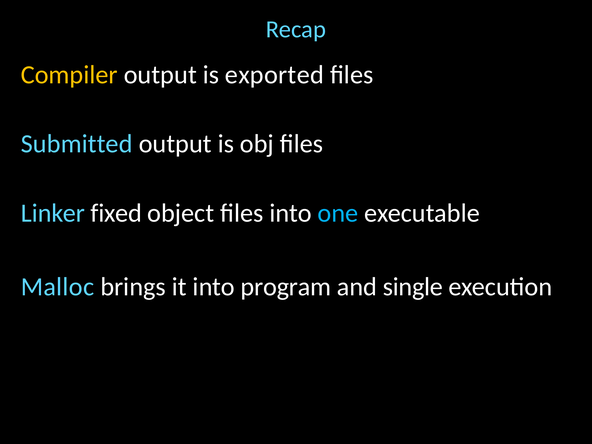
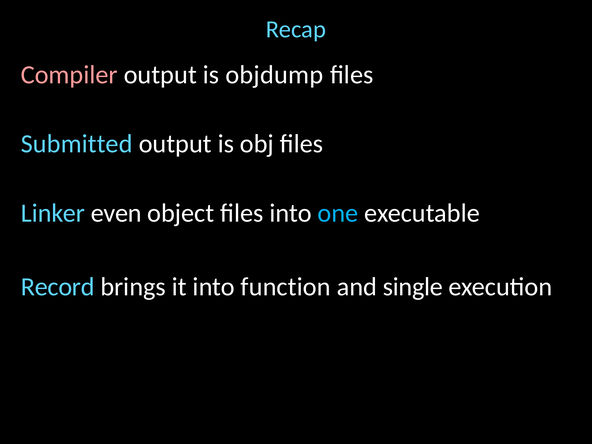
Compiler colour: yellow -> pink
exported: exported -> objdump
fixed: fixed -> even
Malloc: Malloc -> Record
program: program -> function
